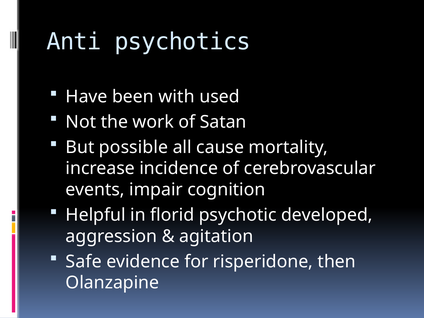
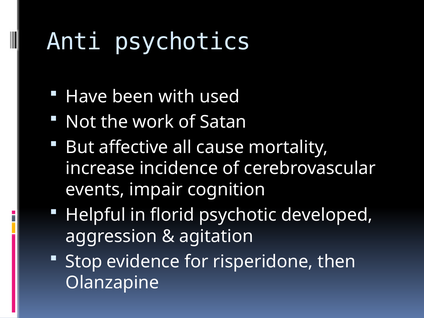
possible: possible -> affective
Safe: Safe -> Stop
